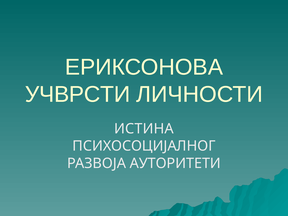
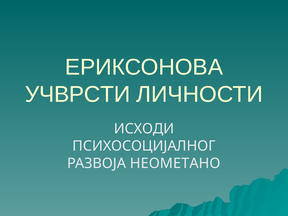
ИСТИНА: ИСТИНА -> ИСХОДИ
АУТОРИТЕТИ: АУТОРИТЕТИ -> НЕОМЕТАНО
